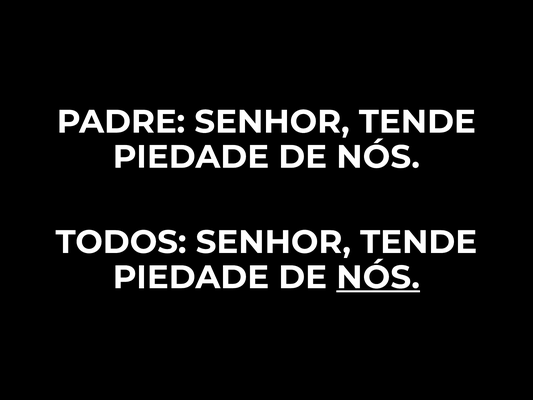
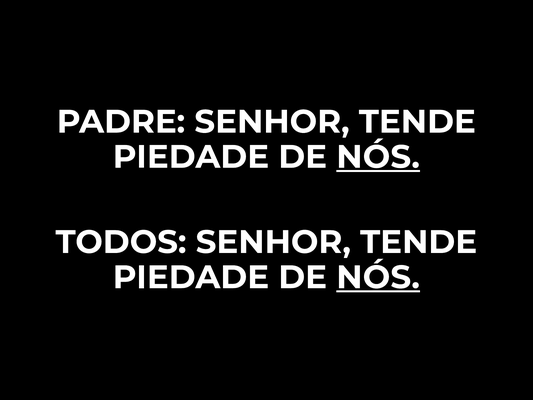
NÓS at (378, 157) underline: none -> present
